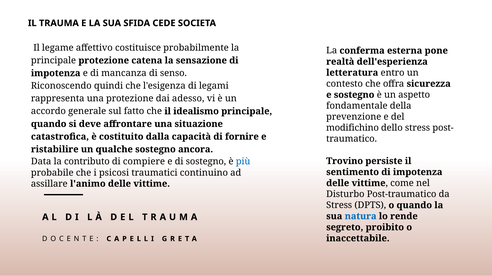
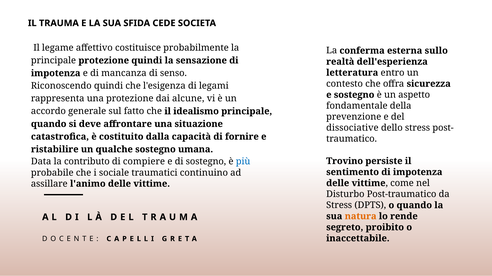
pone: pone -> sullo
protezione catena: catena -> quindi
adesso: adesso -> alcune
modifichino: modifichino -> dissociative
ancora: ancora -> umana
psicosi: psicosi -> sociale
natura colour: blue -> orange
